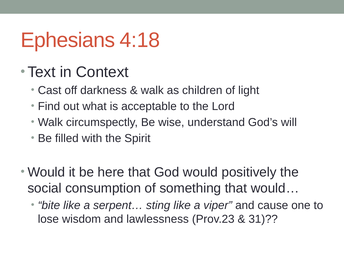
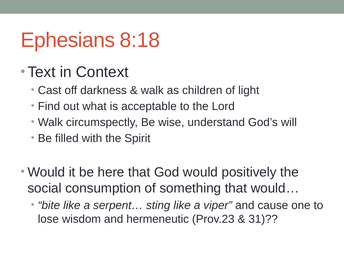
4:18: 4:18 -> 8:18
lawlessness: lawlessness -> hermeneutic
